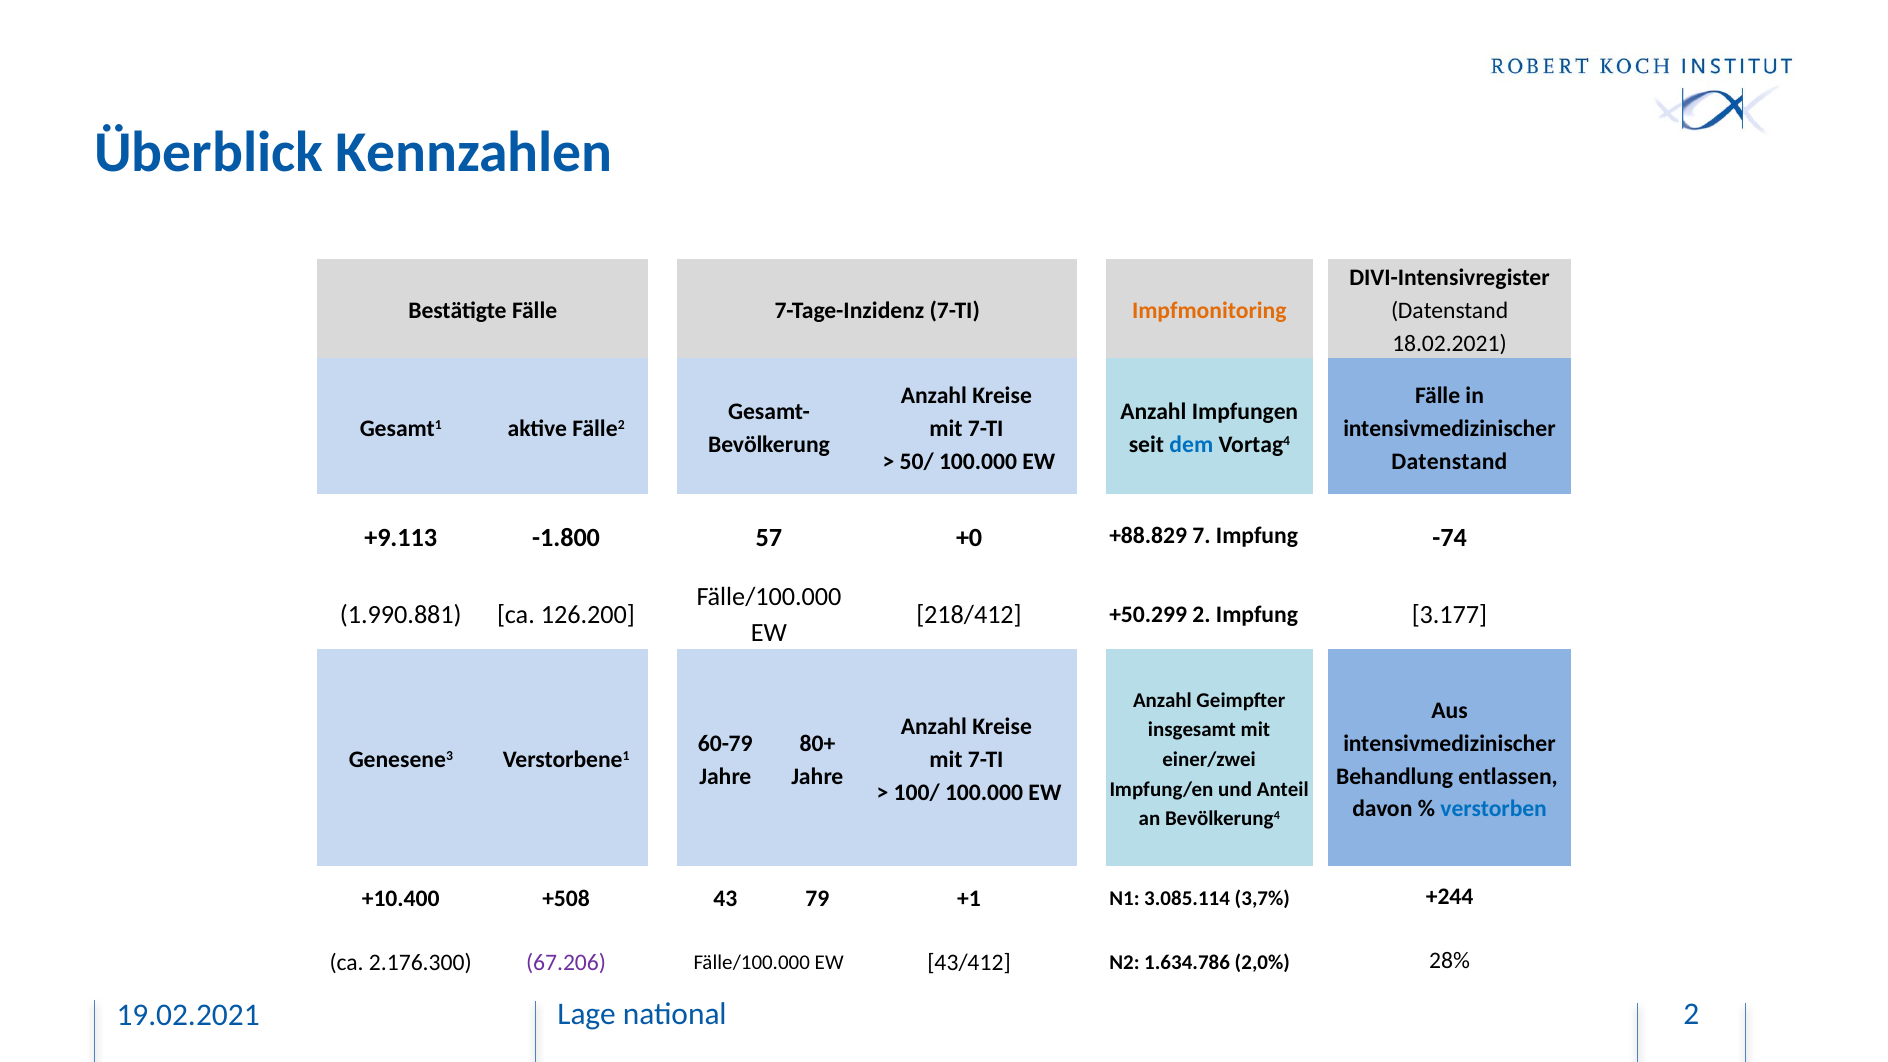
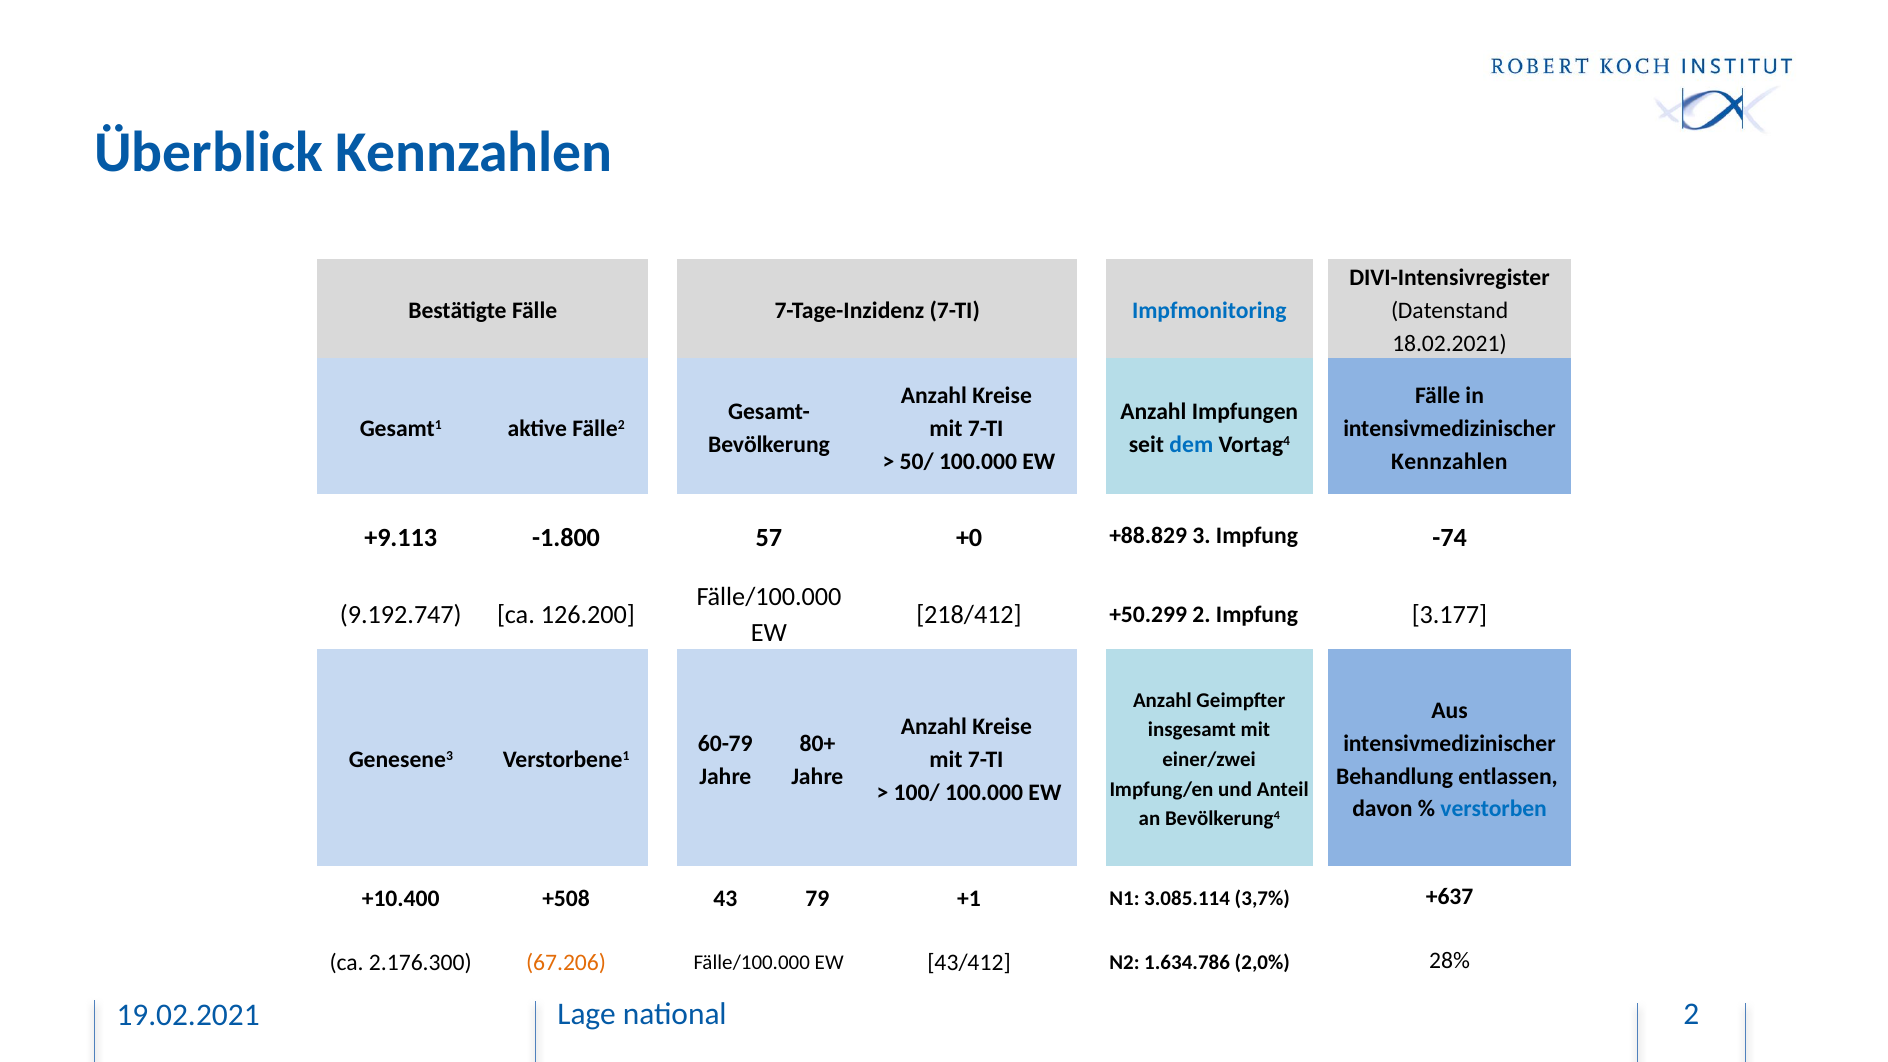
Impfmonitoring colour: orange -> blue
Datenstand at (1449, 461): Datenstand -> Kennzahlen
7: 7 -> 3
1.990.881: 1.990.881 -> 9.192.747
+244: +244 -> +637
67.206 colour: purple -> orange
